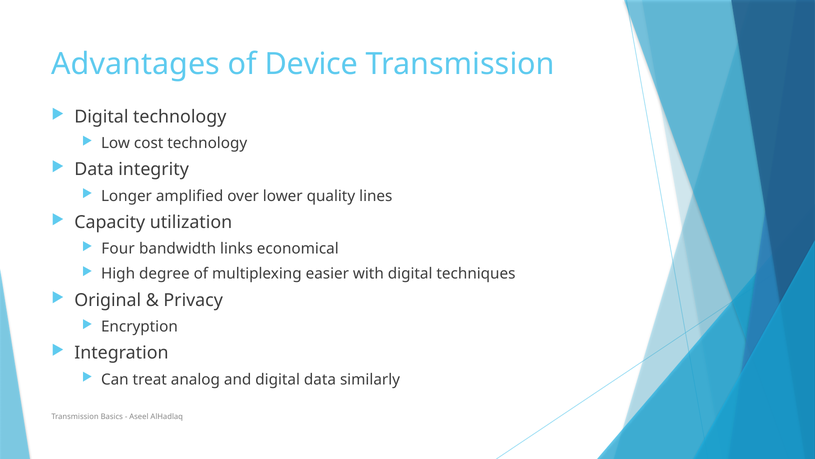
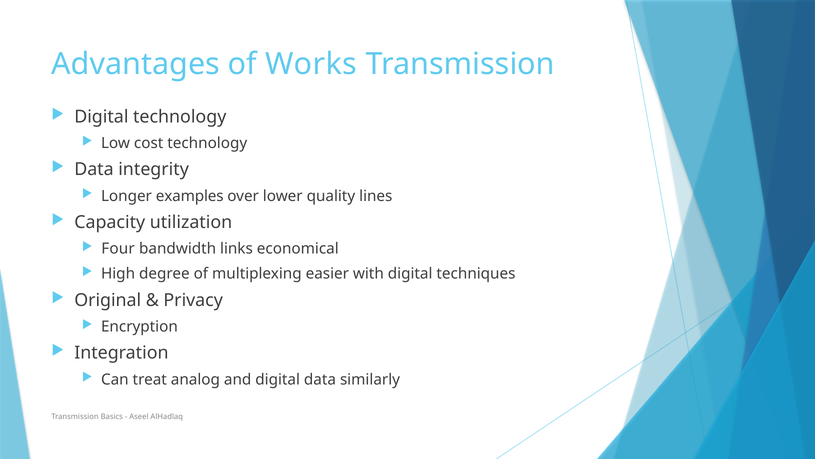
Device: Device -> Works
amplified: amplified -> examples
